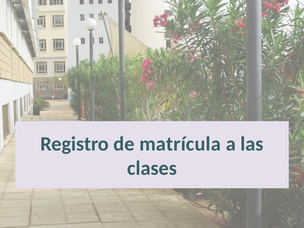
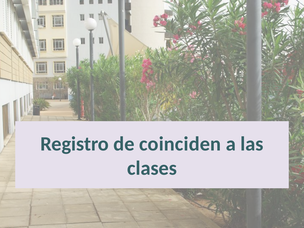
matrícula: matrícula -> coinciden
